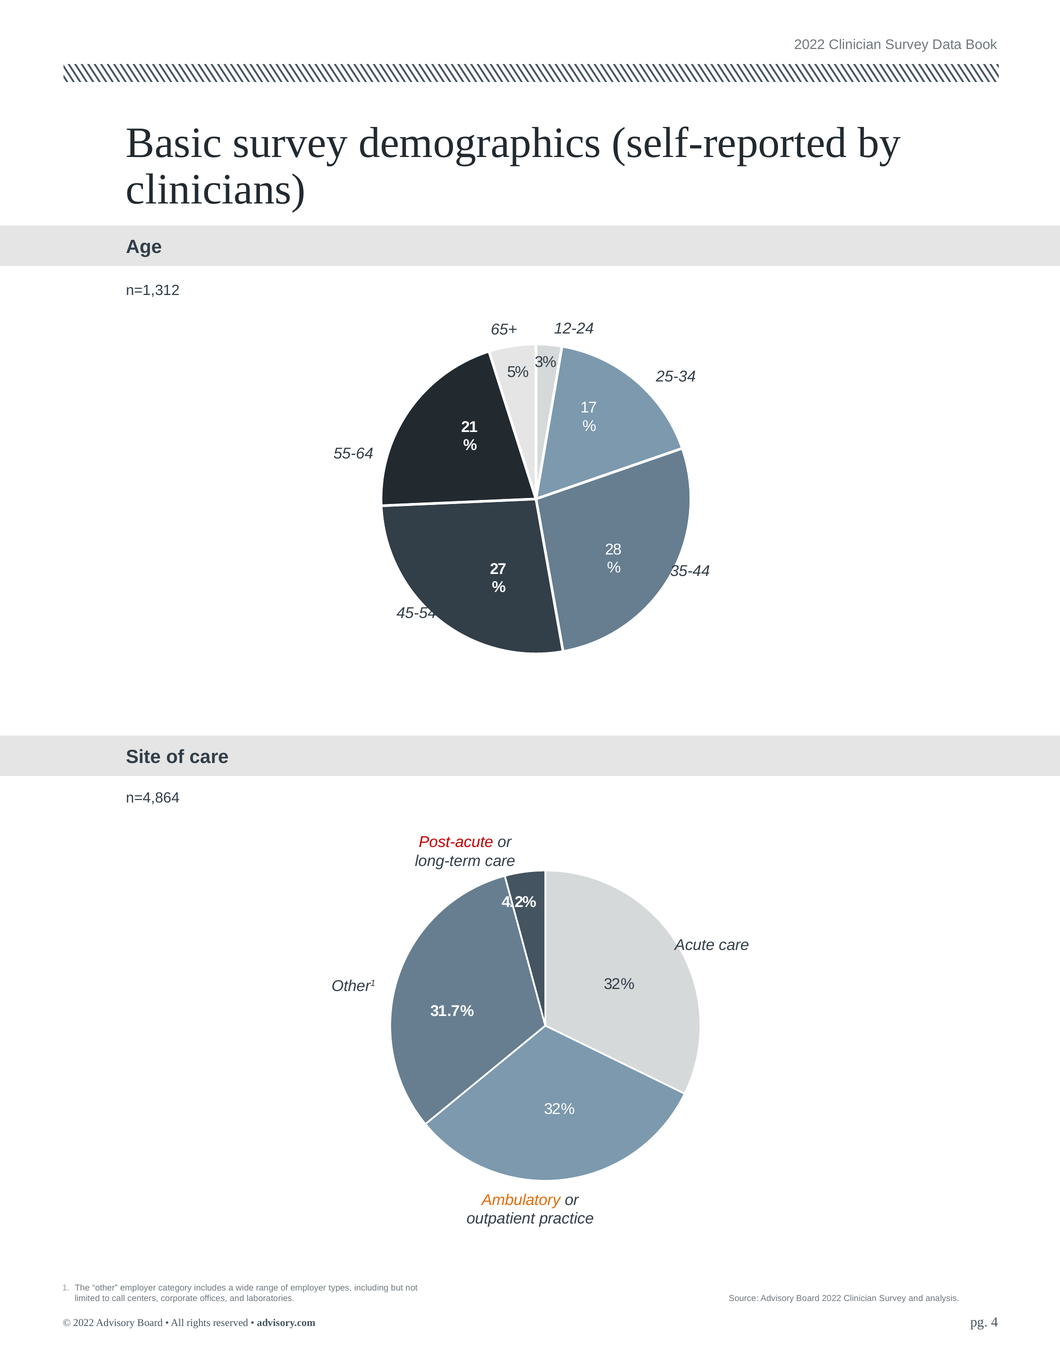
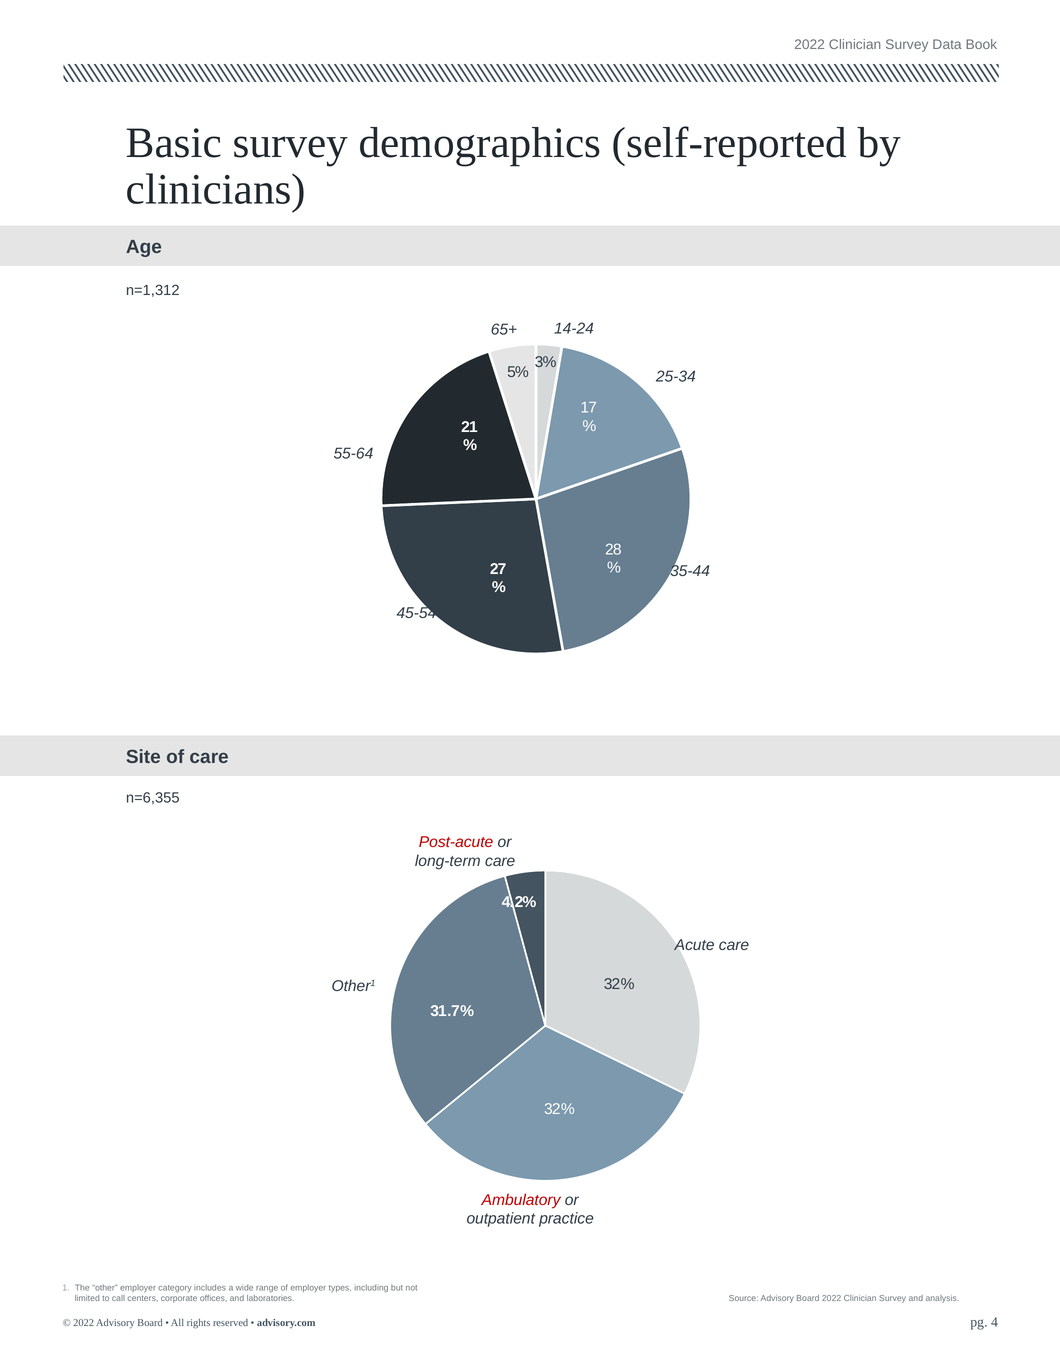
12-24: 12-24 -> 14-24
n=4,864: n=4,864 -> n=6,355
Ambulatory colour: orange -> red
